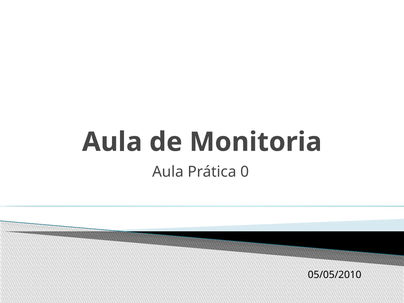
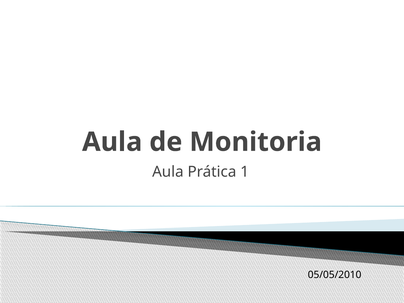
0: 0 -> 1
